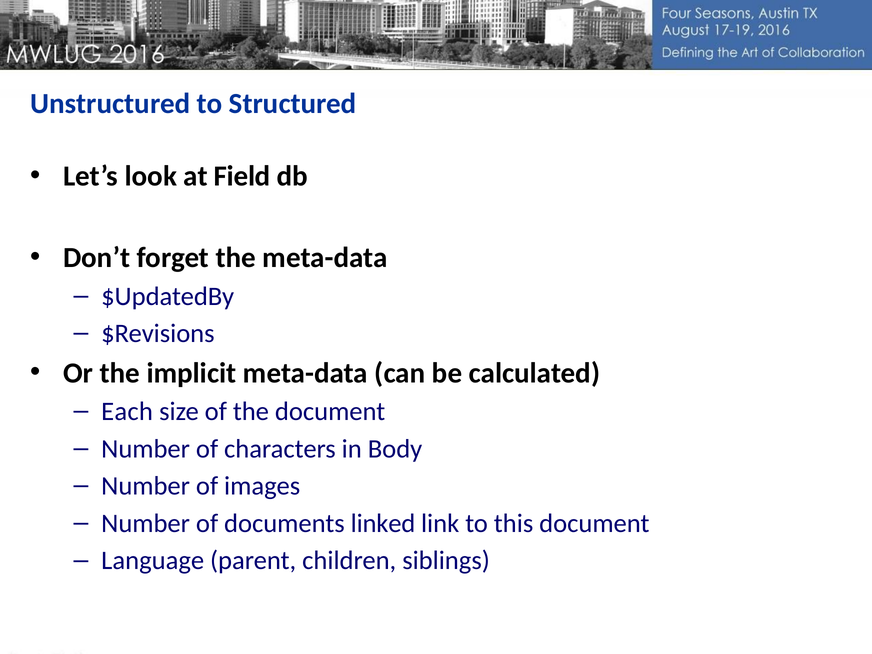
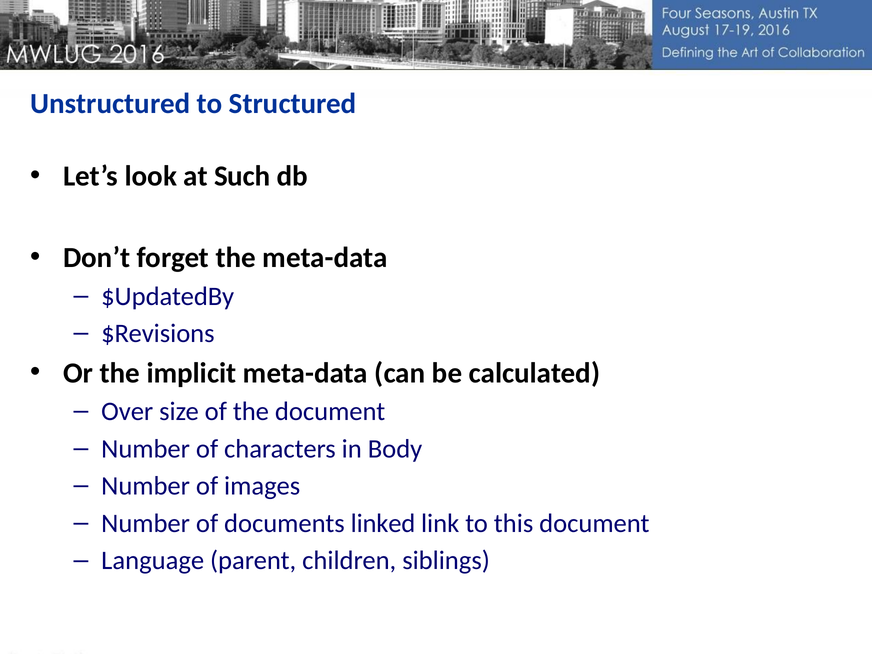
Field: Field -> Such
Each: Each -> Over
